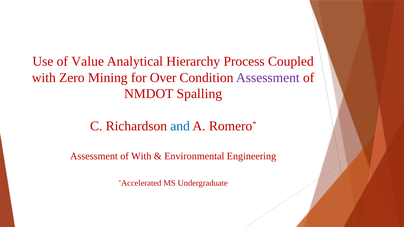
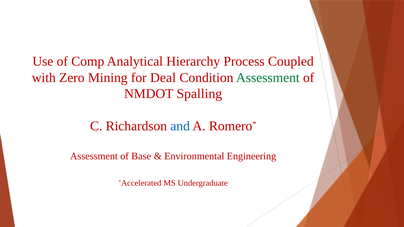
Value: Value -> Comp
Over: Over -> Deal
Assessment at (268, 78) colour: purple -> green
of With: With -> Base
